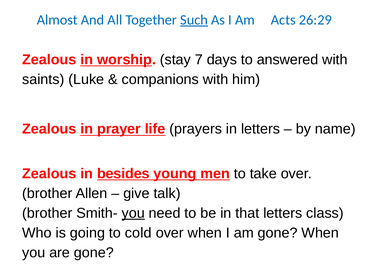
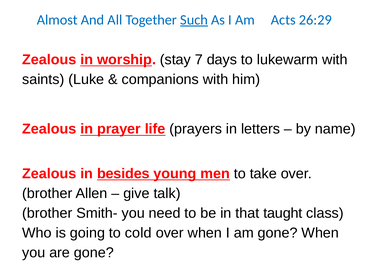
answered: answered -> lukewarm
you at (133, 214) underline: present -> none
that letters: letters -> taught
